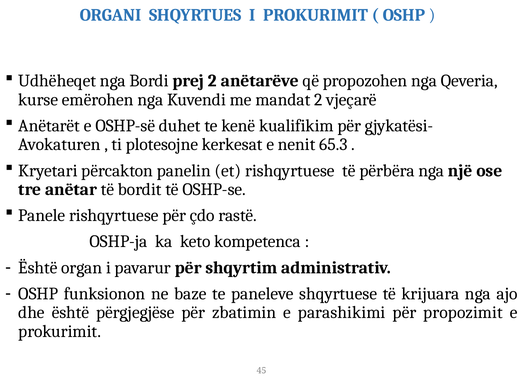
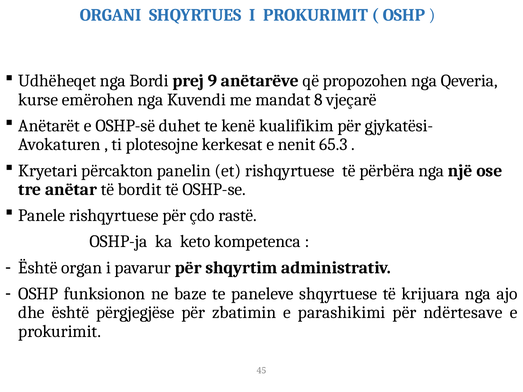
prej 2: 2 -> 9
mandat 2: 2 -> 8
propozimit: propozimit -> ndërtesave
